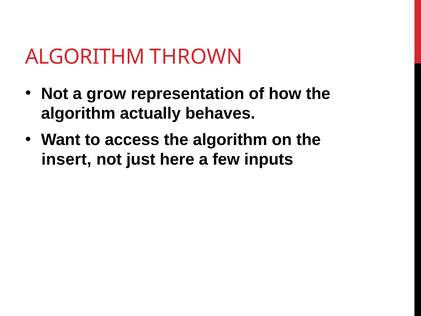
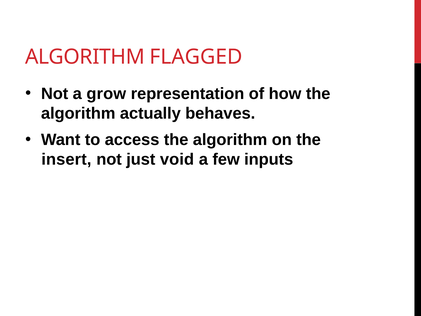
THROWN: THROWN -> FLAGGED
here: here -> void
